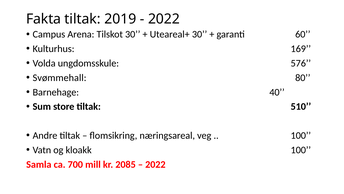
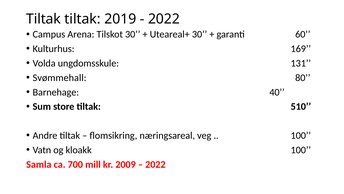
Fakta at (44, 19): Fakta -> Tiltak
576: 576 -> 131
2085: 2085 -> 2009
